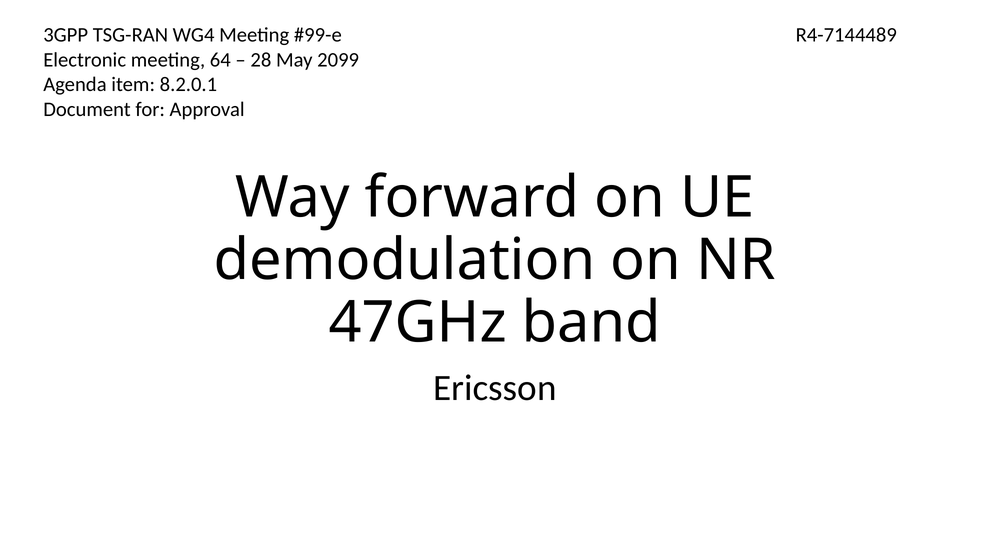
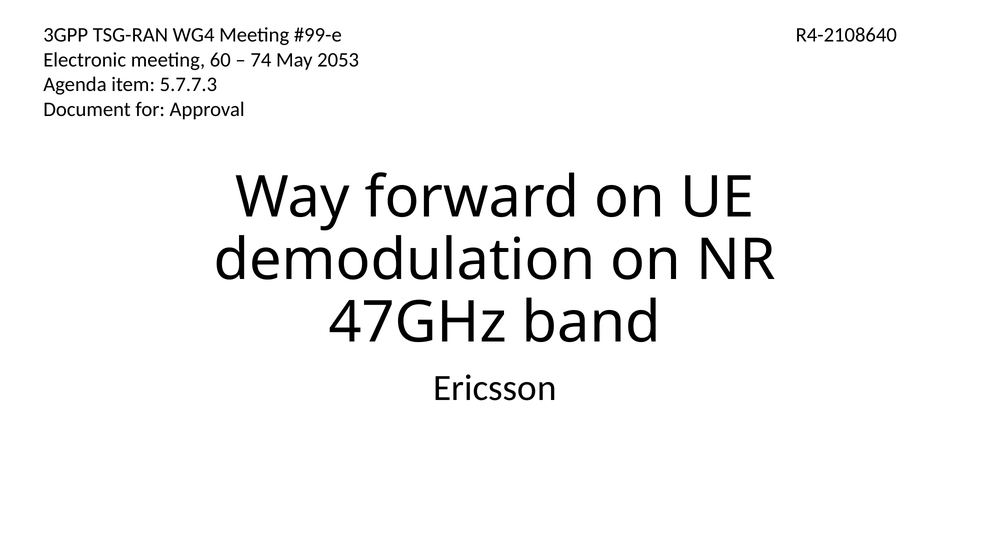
R4-7144489: R4-7144489 -> R4-2108640
64: 64 -> 60
28: 28 -> 74
2099: 2099 -> 2053
8.2.0.1: 8.2.0.1 -> 5.7.7.3
